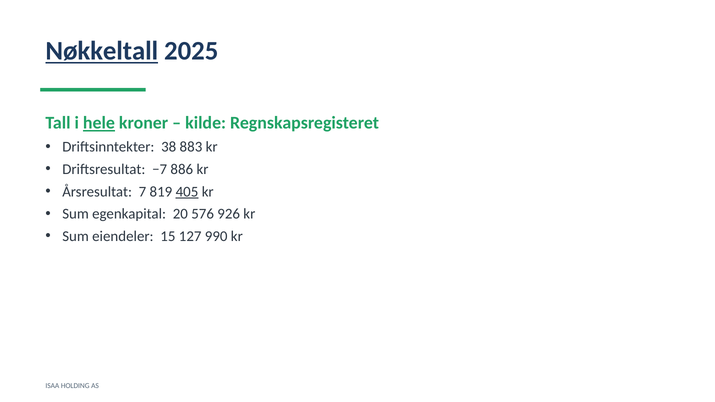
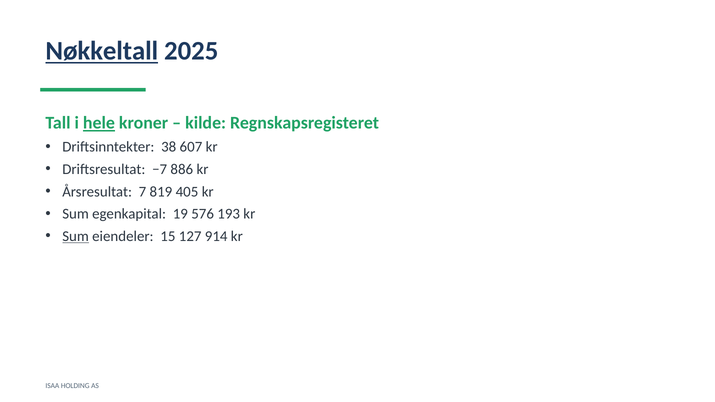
883: 883 -> 607
405 underline: present -> none
20: 20 -> 19
926: 926 -> 193
Sum at (76, 236) underline: none -> present
990: 990 -> 914
